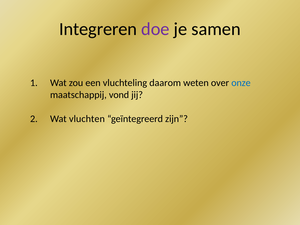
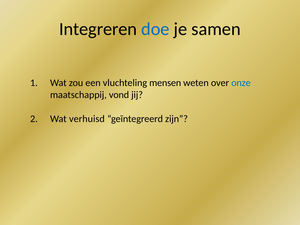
doe colour: purple -> blue
daarom: daarom -> mensen
vluchten: vluchten -> verhuisd
